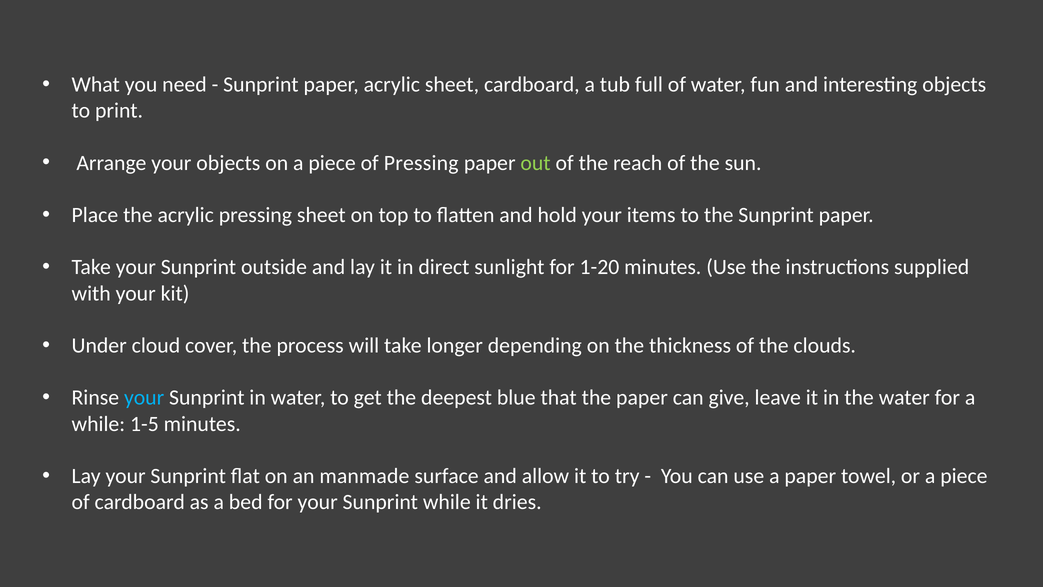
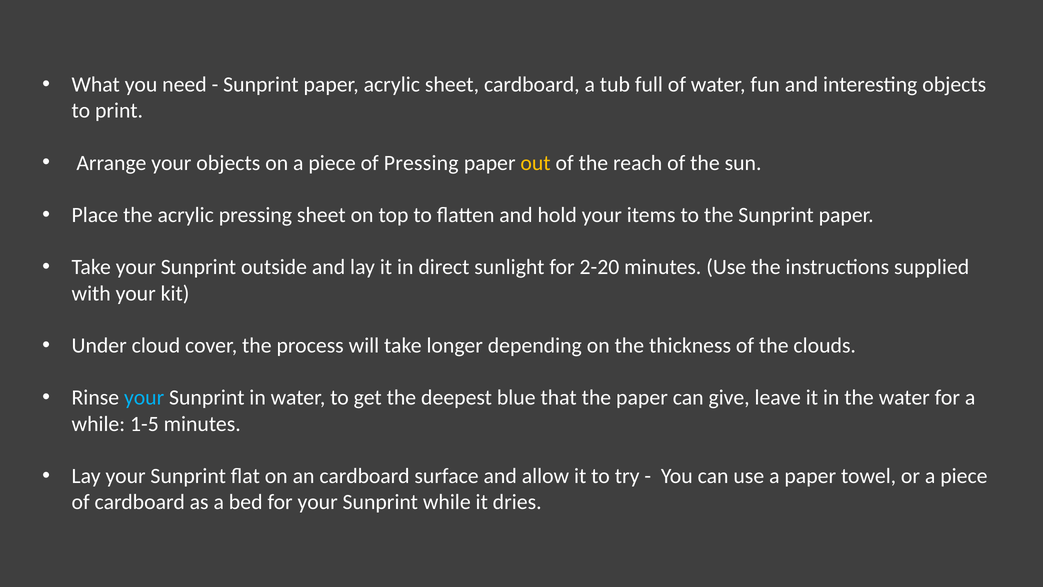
out colour: light green -> yellow
1-20: 1-20 -> 2-20
an manmade: manmade -> cardboard
